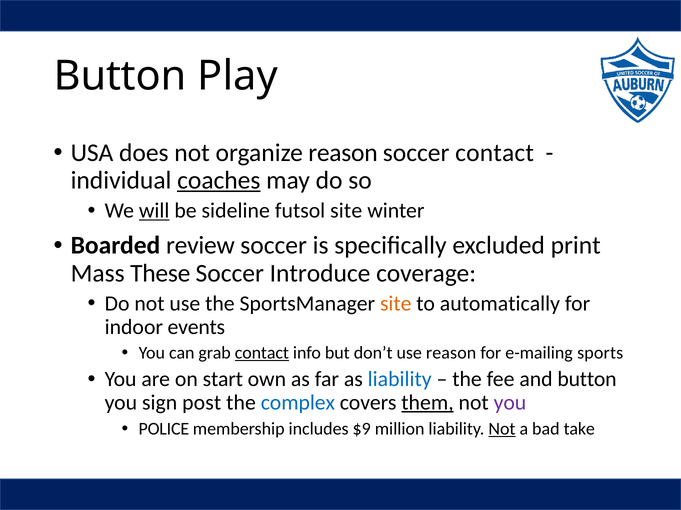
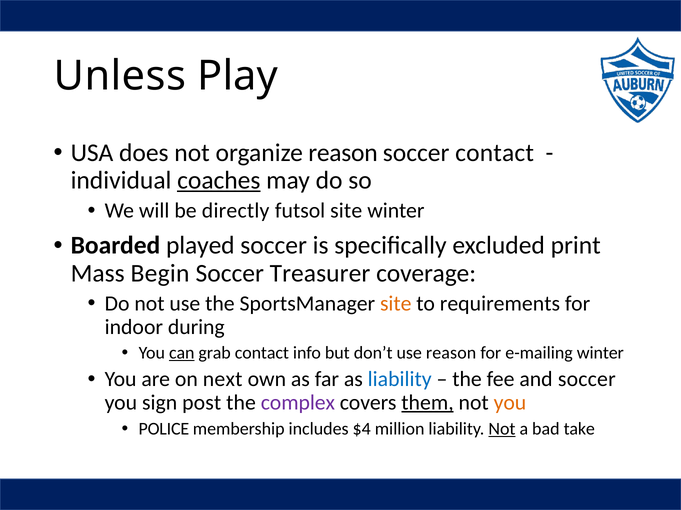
Button at (120, 76): Button -> Unless
will underline: present -> none
sideline: sideline -> directly
review: review -> played
These: These -> Begin
Introduce: Introduce -> Treasurer
automatically: automatically -> requirements
events: events -> during
can underline: none -> present
contact at (262, 354) underline: present -> none
e-mailing sports: sports -> winter
start: start -> next
and button: button -> soccer
complex colour: blue -> purple
you at (510, 403) colour: purple -> orange
$9: $9 -> $4
